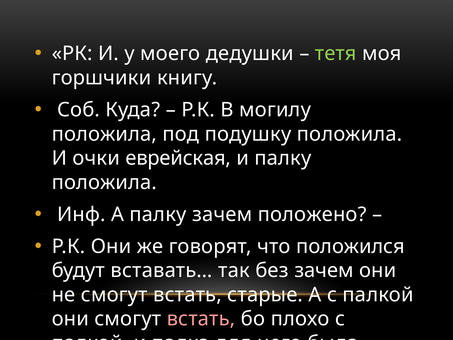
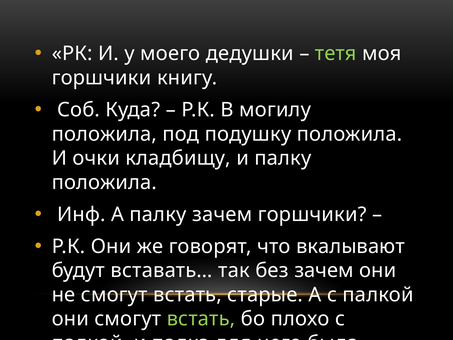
еврейская: еврейская -> кладбищу
зачем положено: положено -> горшчики
положился: положился -> вкалывают
встать at (201, 319) colour: pink -> light green
